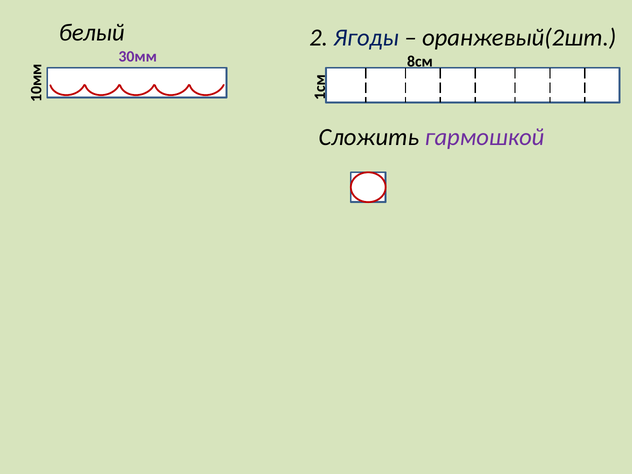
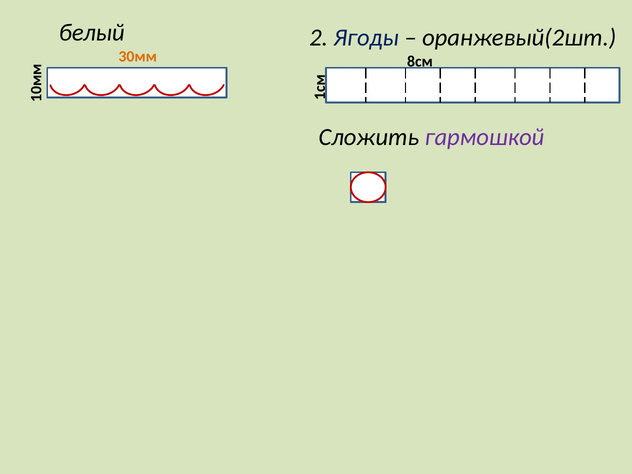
30мм colour: purple -> orange
